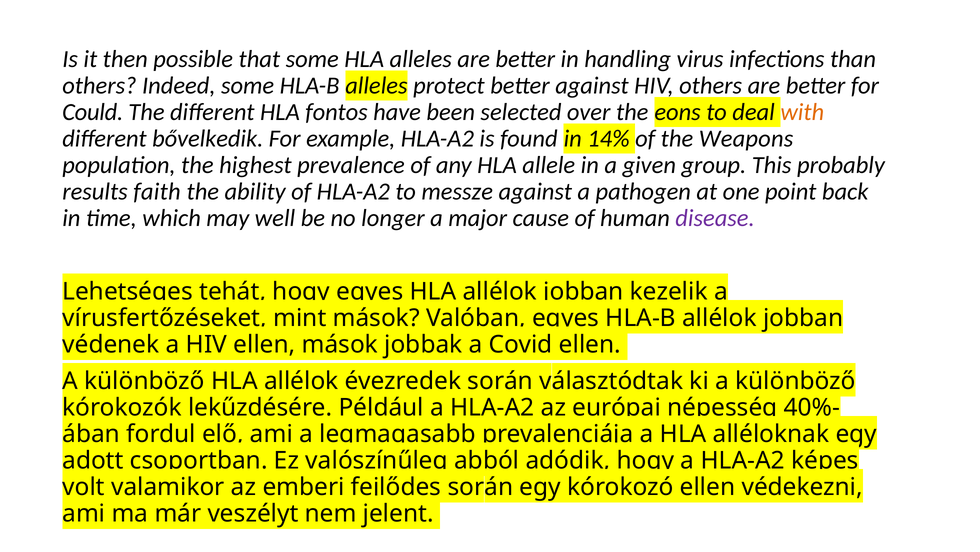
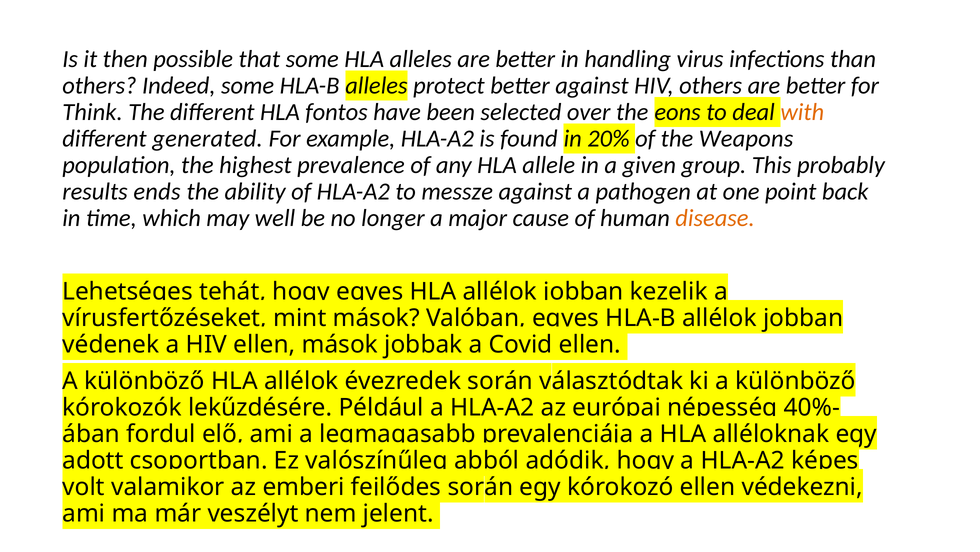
Could: Could -> Think
bővelkedik: bővelkedik -> generated
14%: 14% -> 20%
faith: faith -> ends
disease colour: purple -> orange
